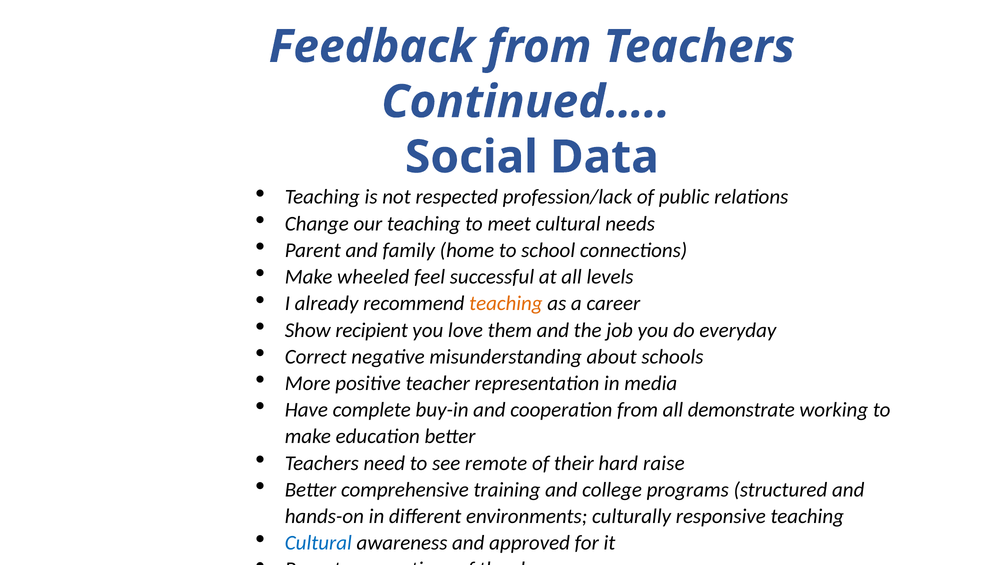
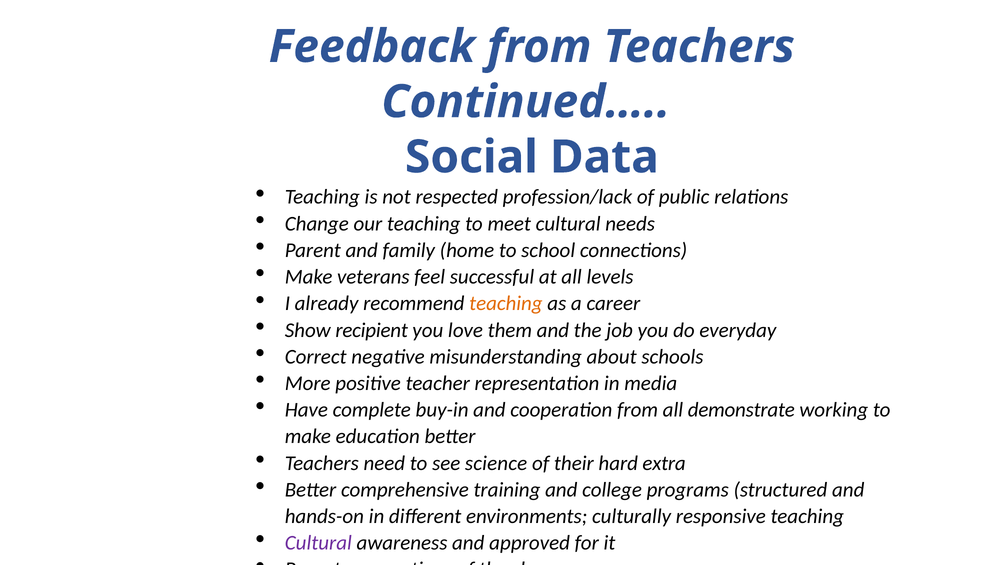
wheeled: wheeled -> veterans
remote: remote -> science
raise: raise -> extra
Cultural at (318, 543) colour: blue -> purple
